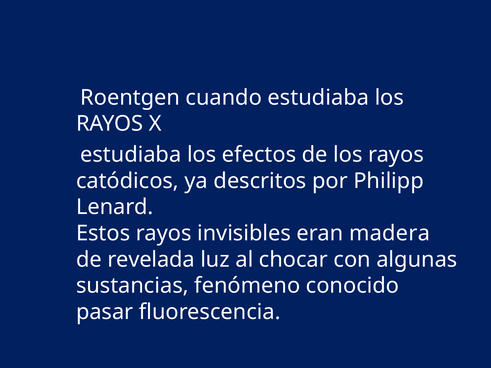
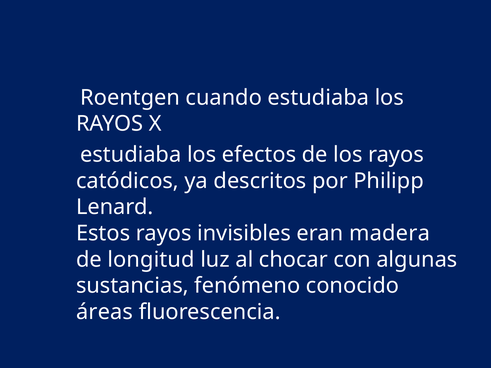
revelada: revelada -> longitud
pasar: pasar -> áreas
